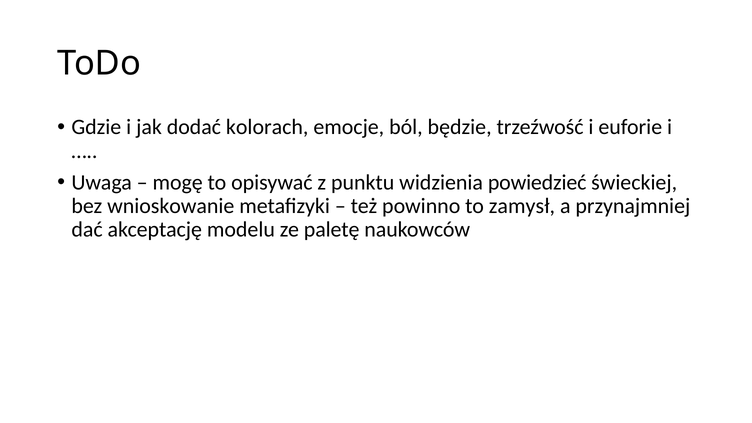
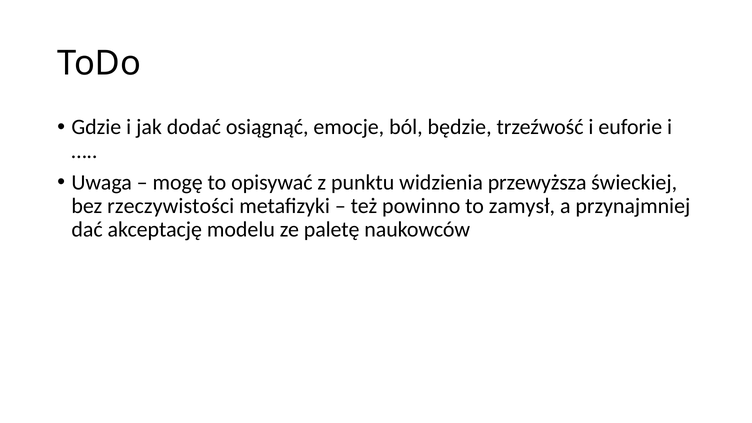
kolorach: kolorach -> osiągnąć
powiedzieć: powiedzieć -> przewyższa
wnioskowanie: wnioskowanie -> rzeczywistości
